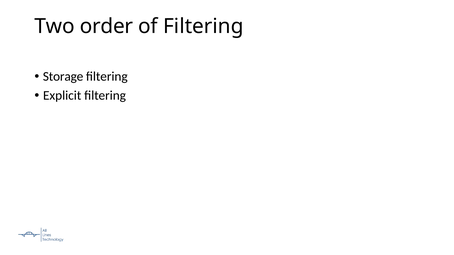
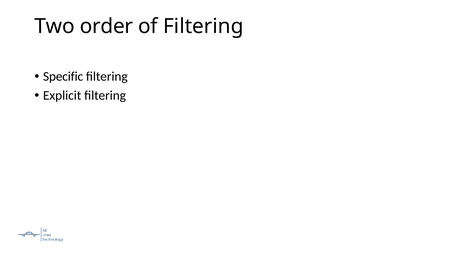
Storage: Storage -> Specific
